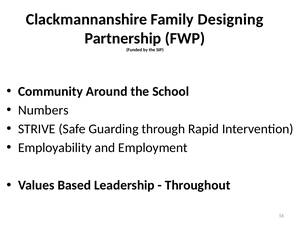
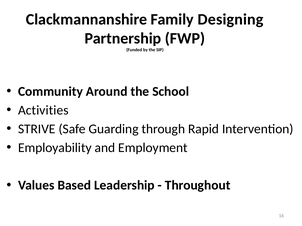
Numbers: Numbers -> Activities
